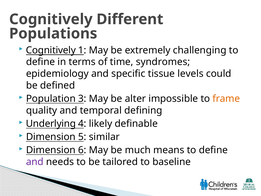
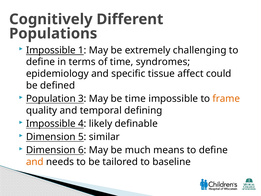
Cognitively at (51, 50): Cognitively -> Impossible
levels: levels -> affect
be alter: alter -> time
Underlying at (51, 124): Underlying -> Impossible
and at (35, 162) colour: purple -> orange
